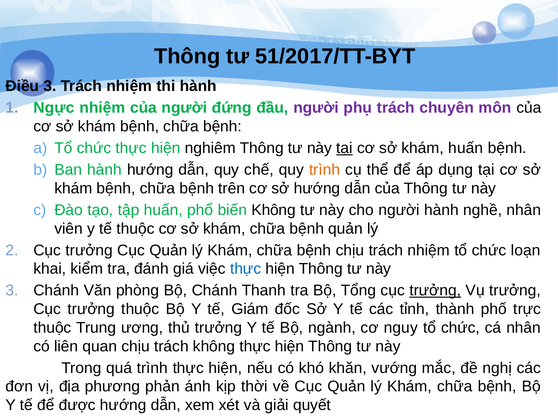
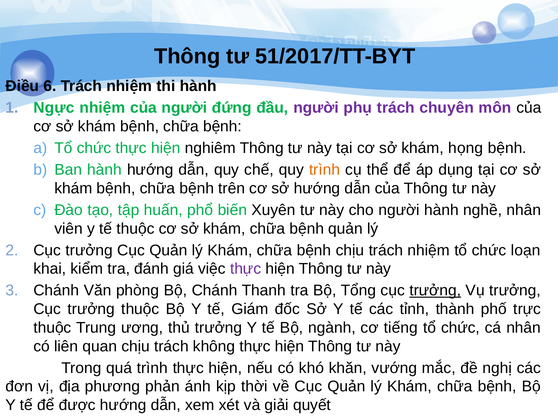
Điều 3: 3 -> 6
tại at (344, 148) underline: present -> none
khám huấn: huấn -> họng
biến Không: Không -> Xuyên
thực at (246, 269) colour: blue -> purple
nguy: nguy -> tiếng
